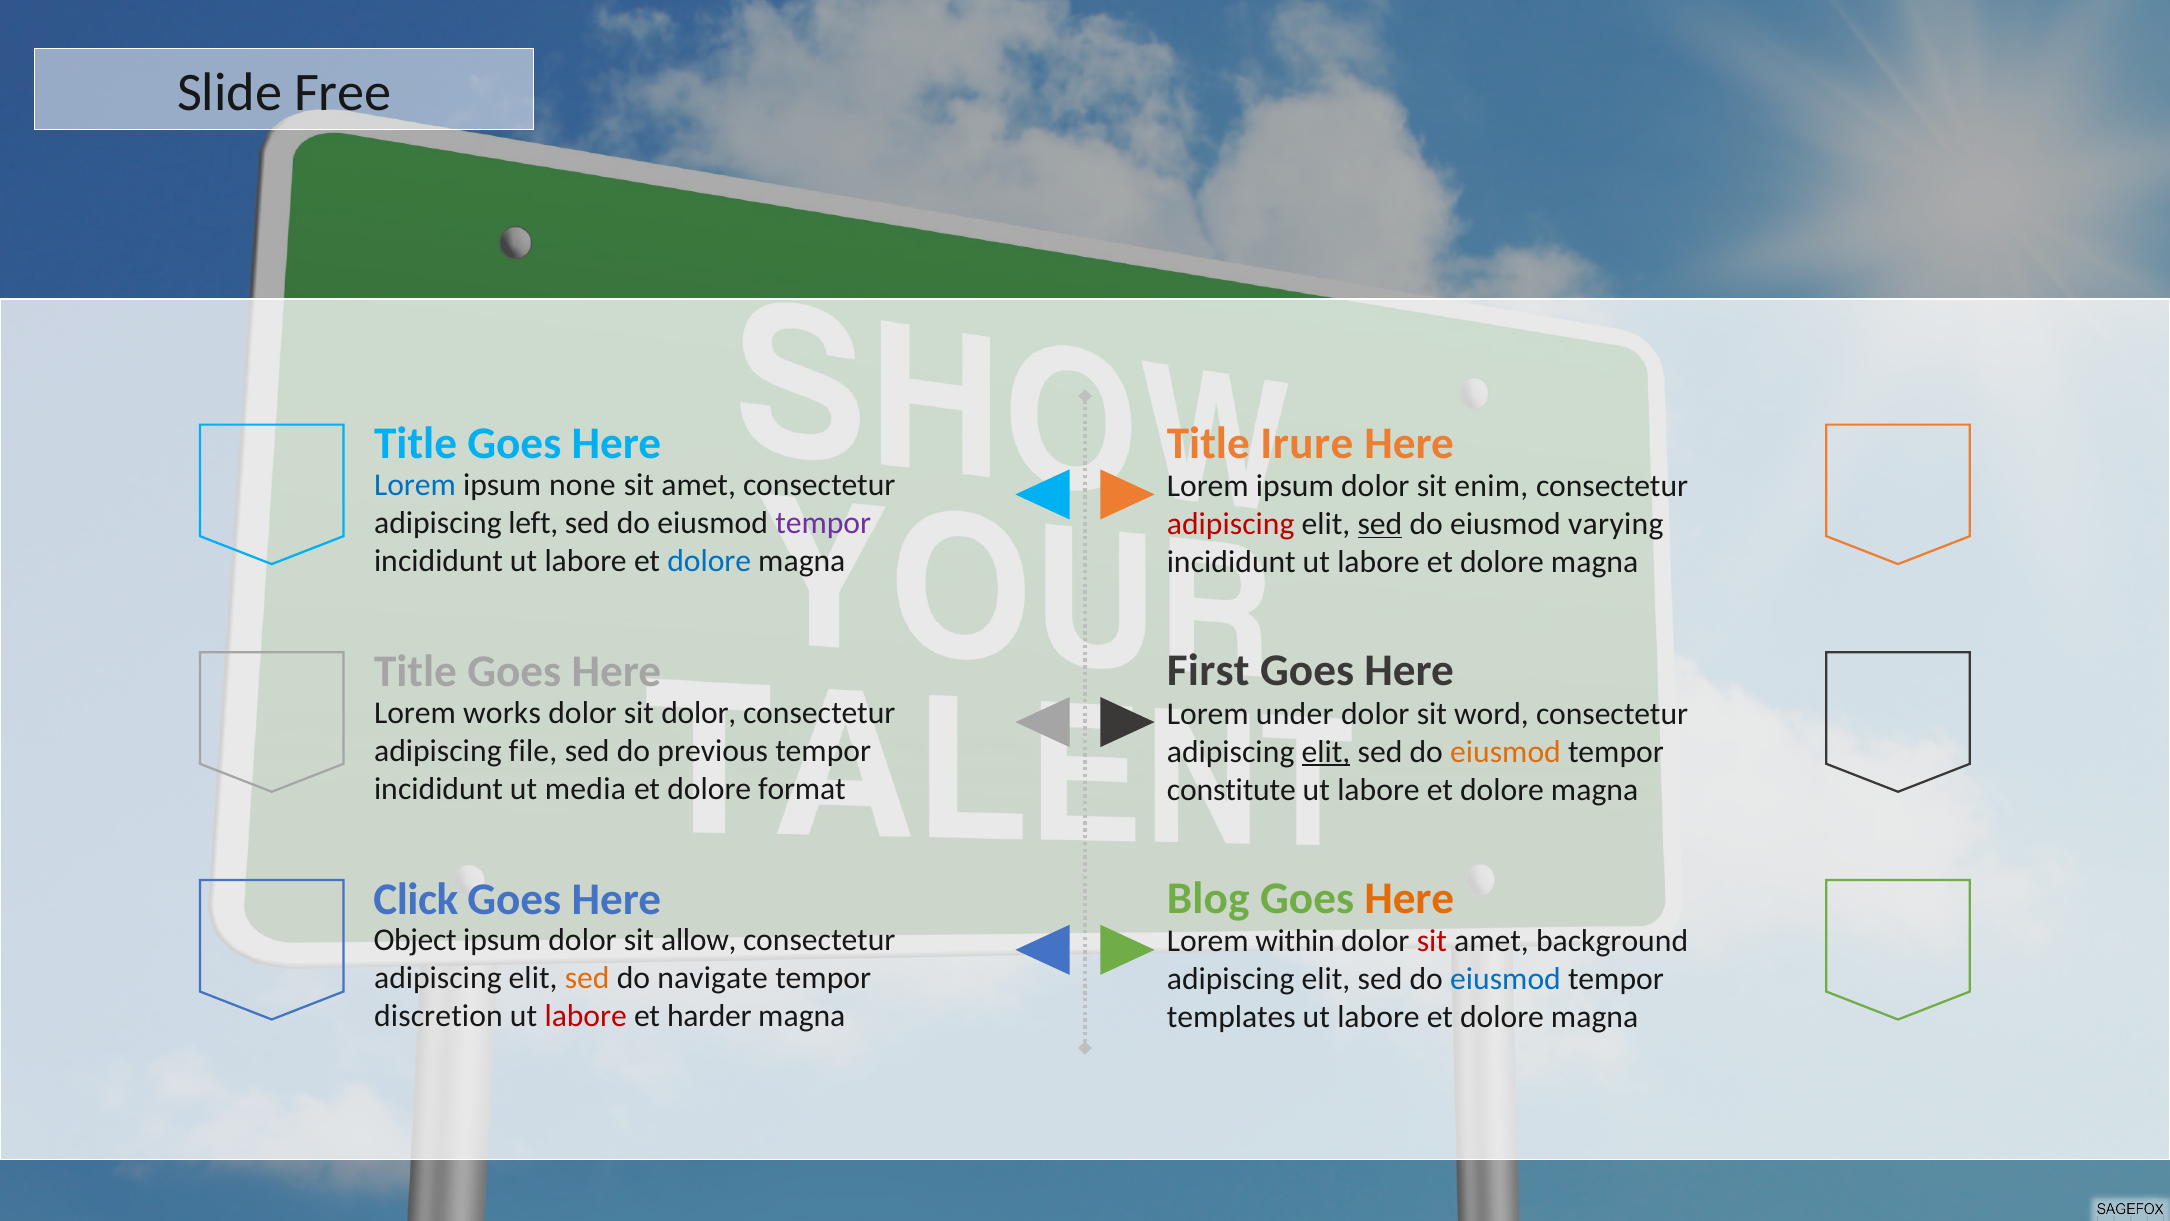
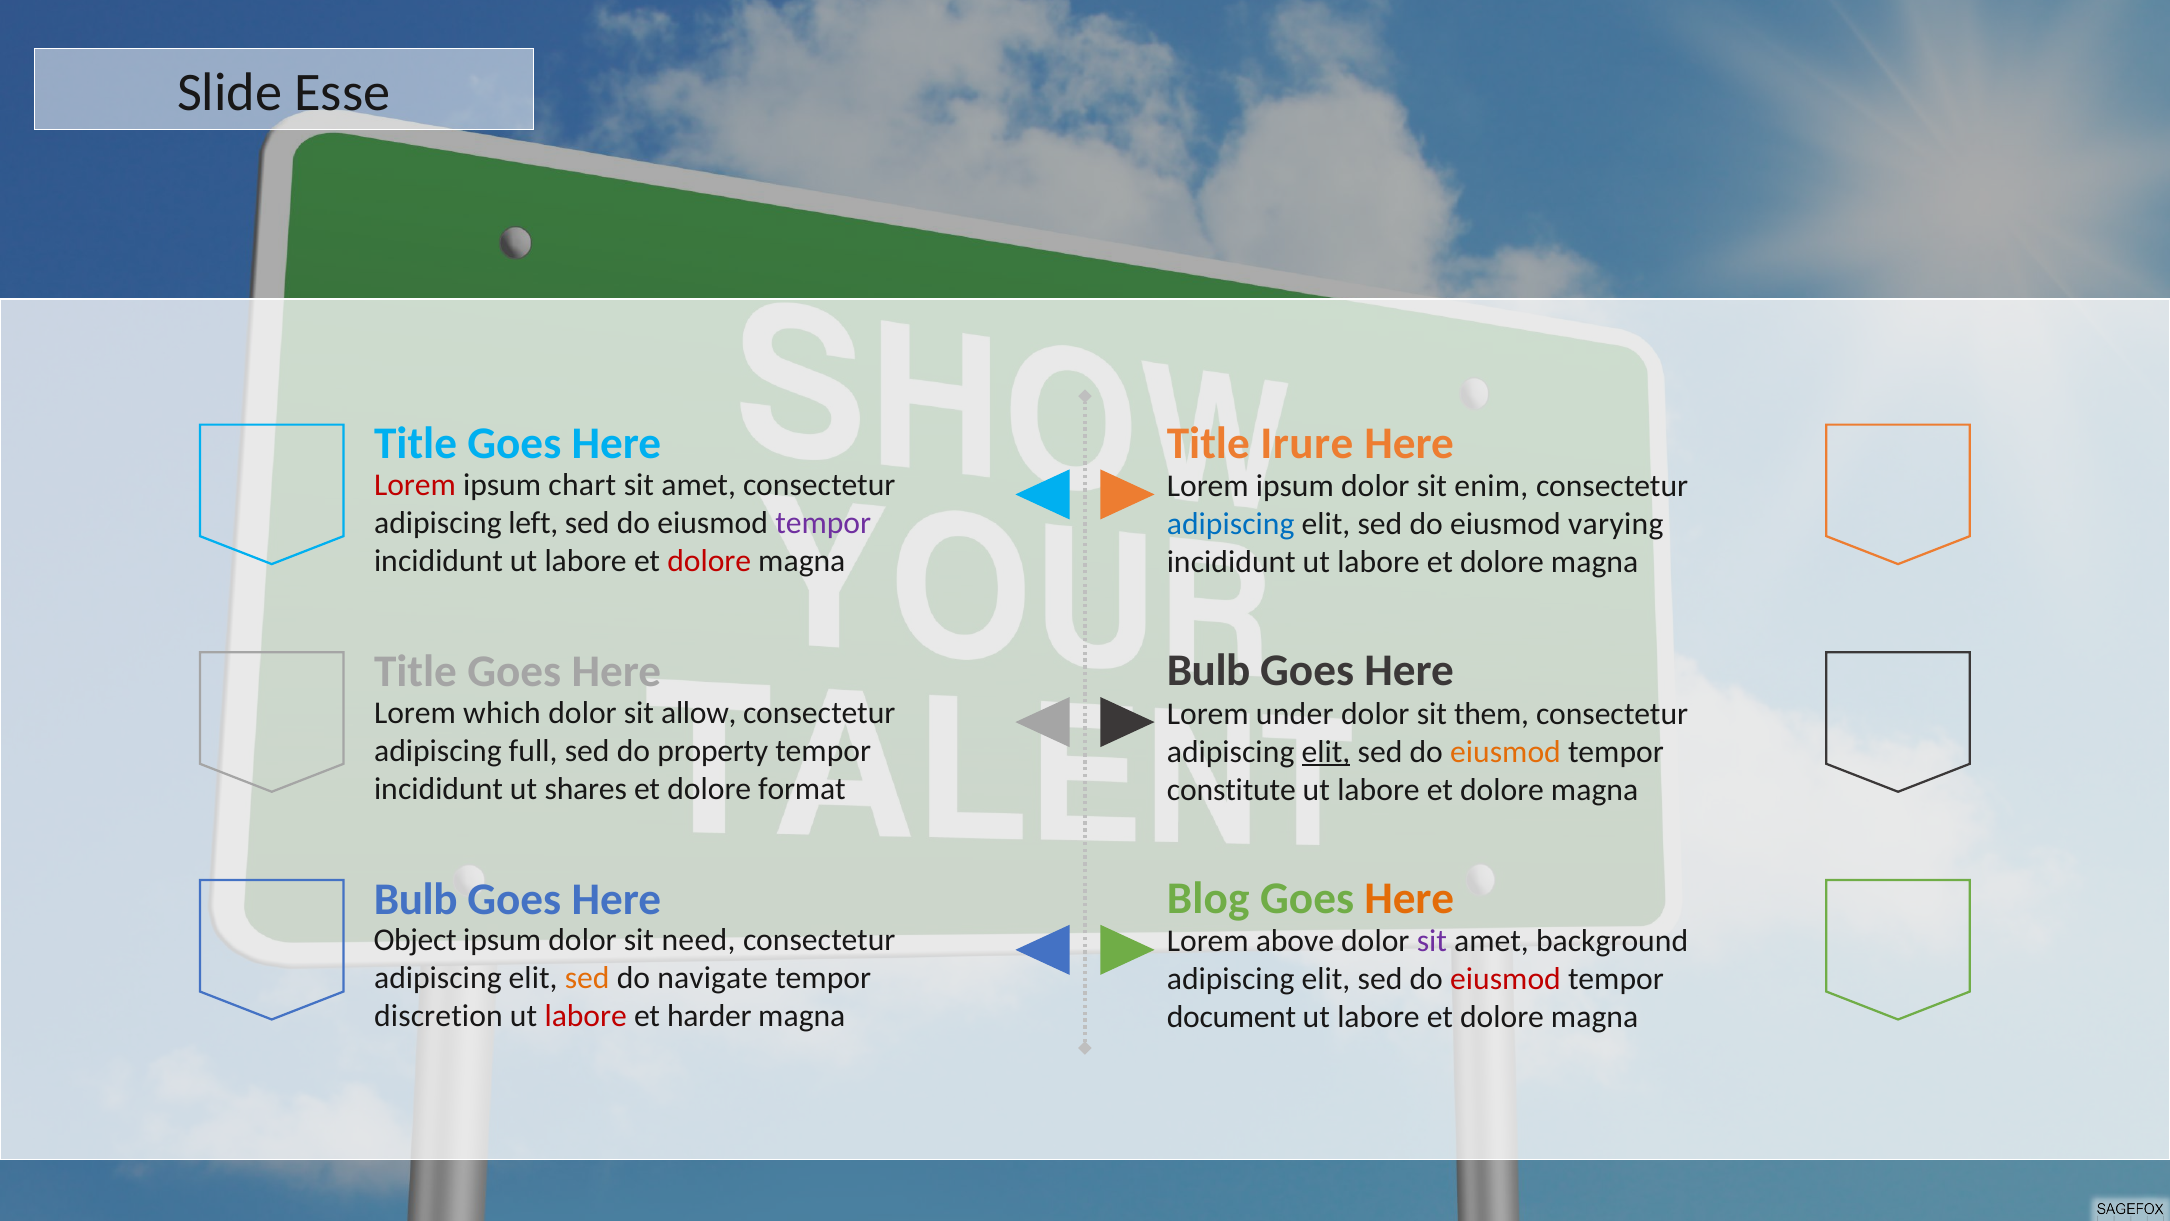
Free: Free -> Esse
Lorem at (415, 485) colour: blue -> red
none: none -> chart
adipiscing at (1231, 524) colour: red -> blue
sed at (1380, 524) underline: present -> none
dolore at (709, 561) colour: blue -> red
First at (1208, 671): First -> Bulb
works: works -> which
sit dolor: dolor -> allow
word: word -> them
file: file -> full
previous: previous -> property
media: media -> shares
Click at (416, 899): Click -> Bulb
allow: allow -> need
within: within -> above
sit at (1432, 941) colour: red -> purple
eiusmod at (1506, 979) colour: blue -> red
templates: templates -> document
